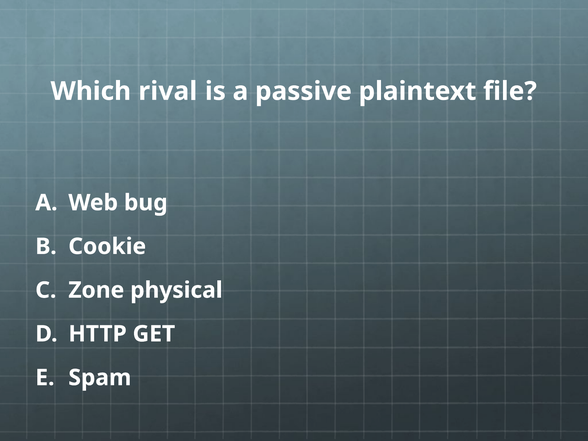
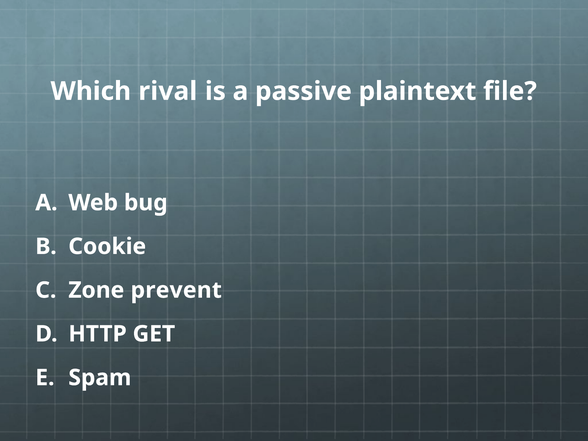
physical: physical -> prevent
